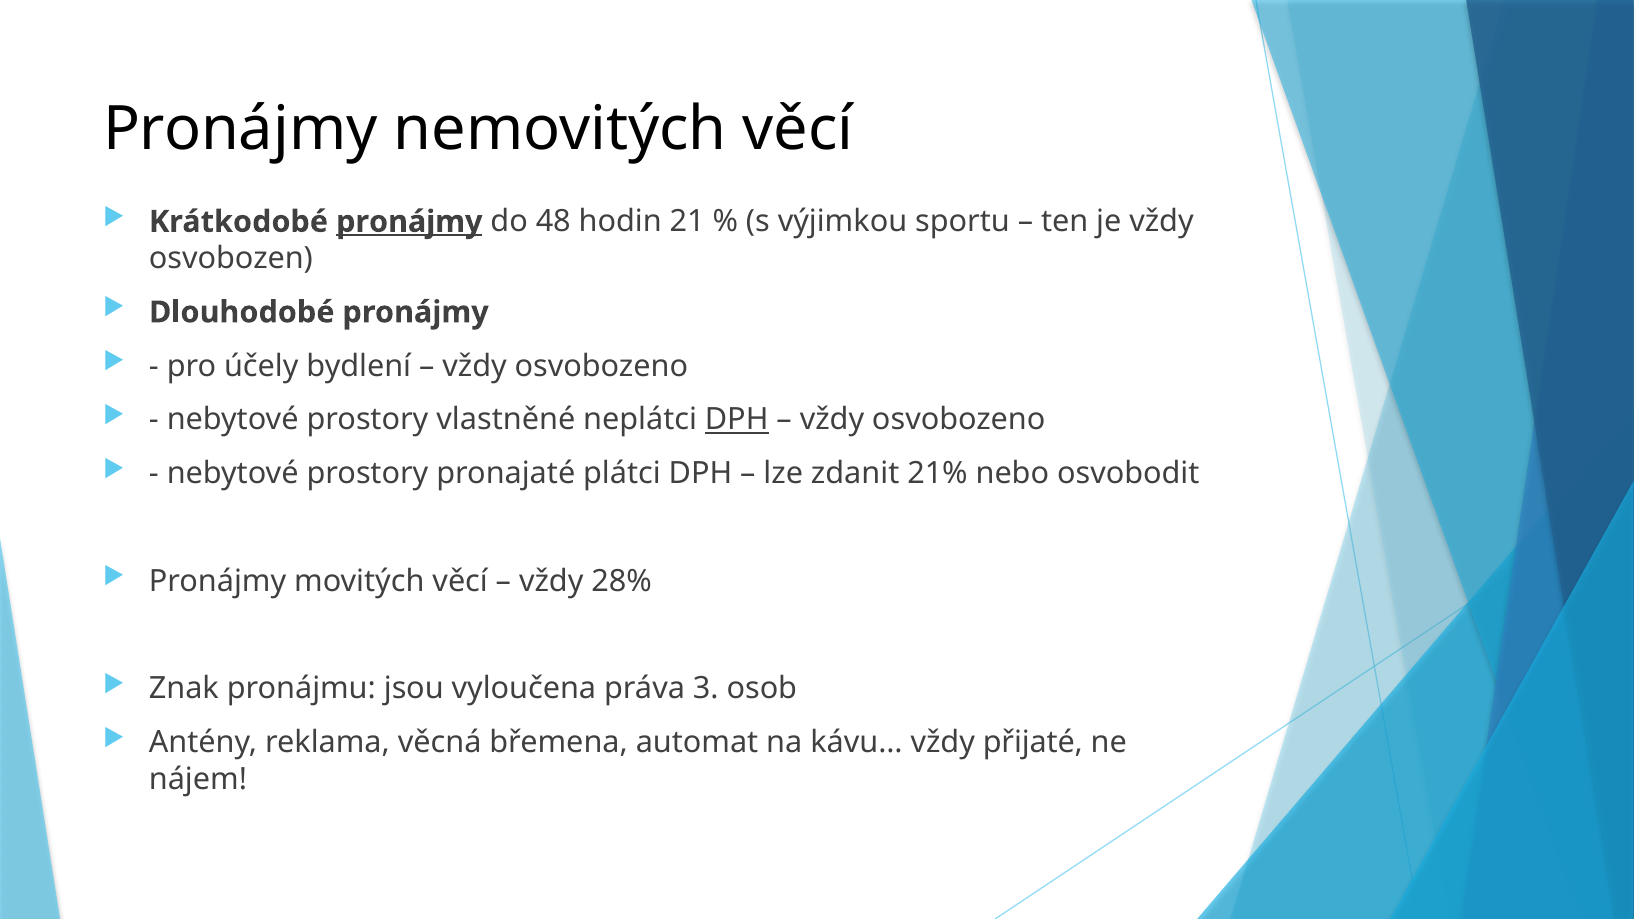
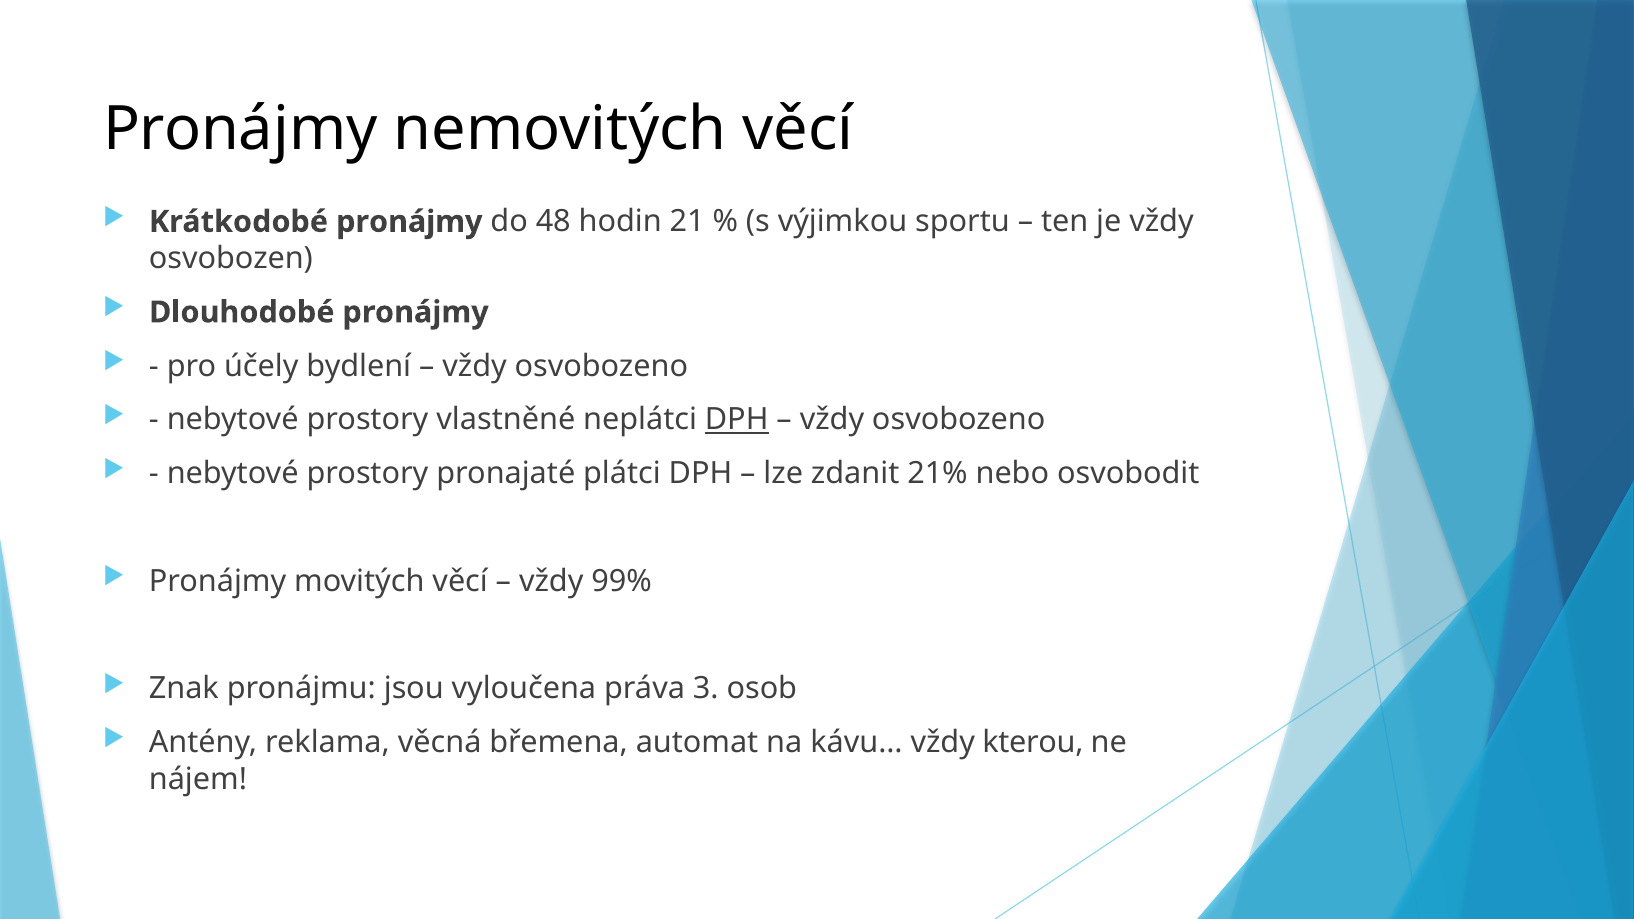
pronájmy at (409, 222) underline: present -> none
28%: 28% -> 99%
přijaté: přijaté -> kterou
